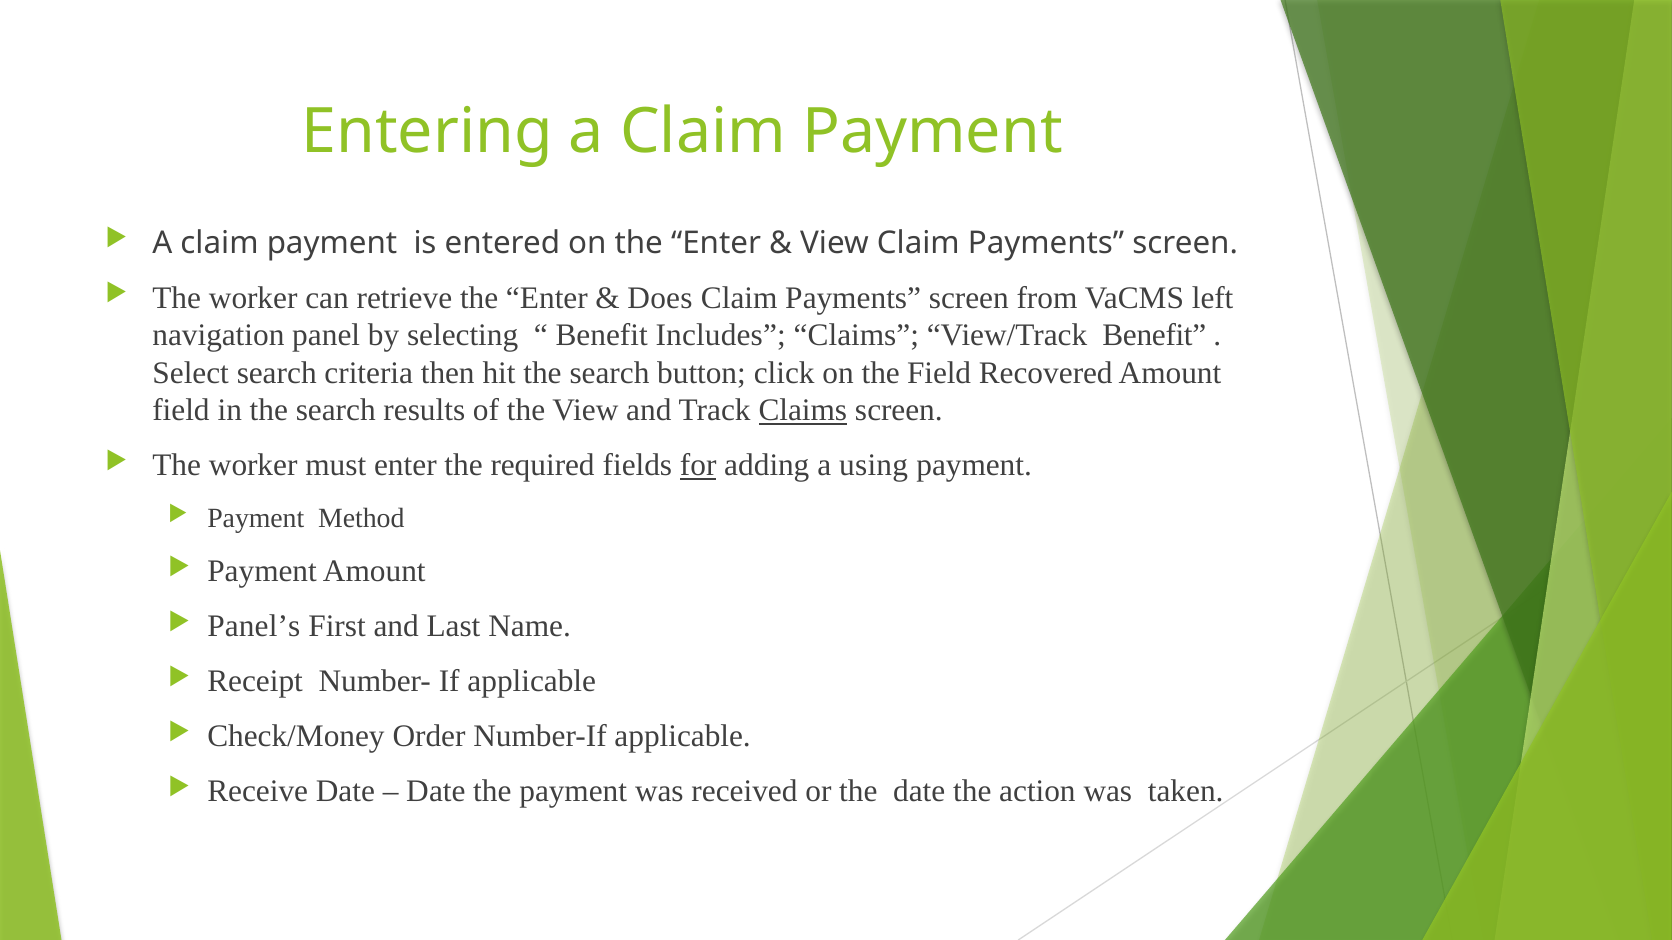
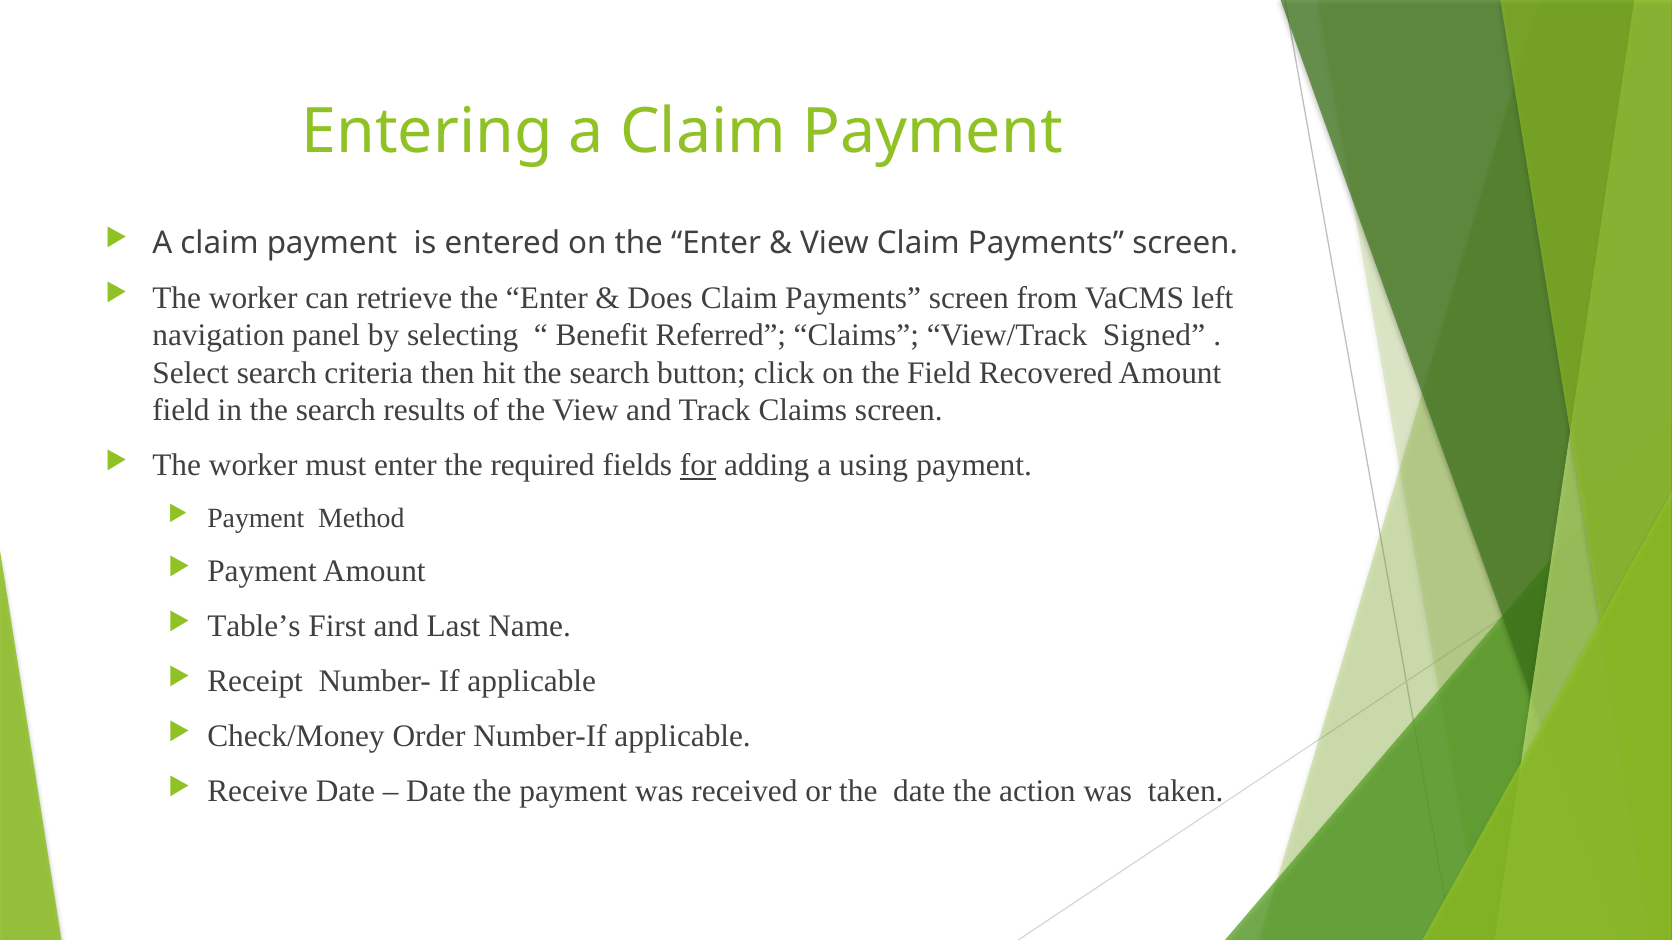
Includes: Includes -> Referred
View/Track Benefit: Benefit -> Signed
Claims at (803, 411) underline: present -> none
Panel’s: Panel’s -> Table’s
